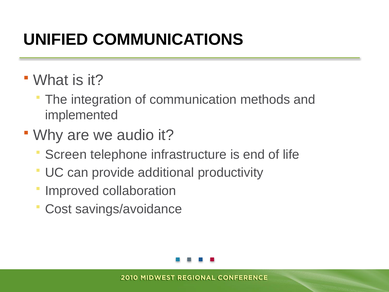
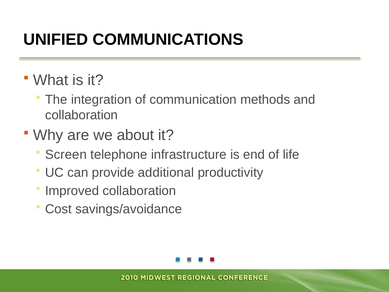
implemented at (82, 115): implemented -> collaboration
audio: audio -> about
